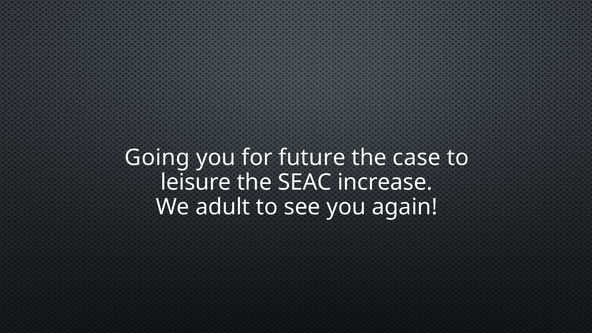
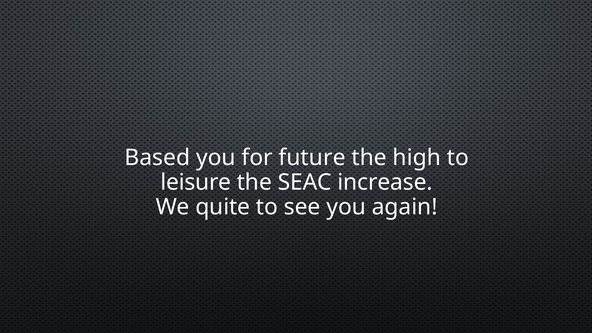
Going: Going -> Based
case: case -> high
adult: adult -> quite
